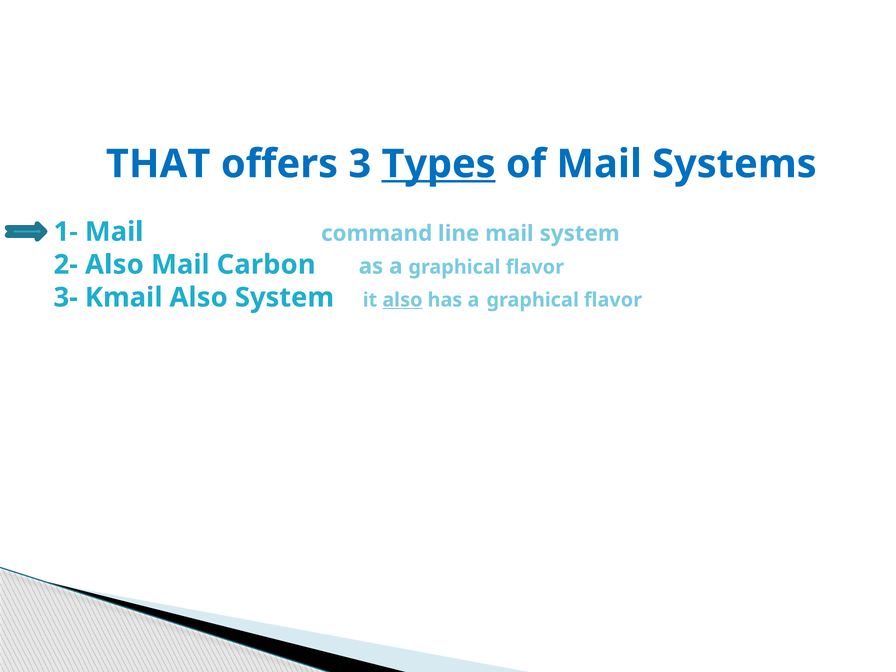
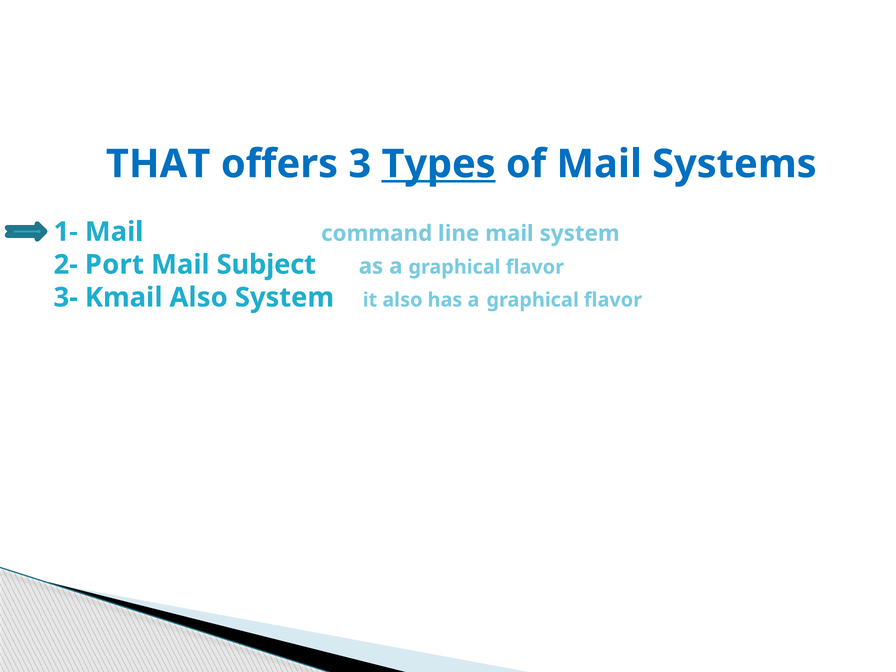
2- Also: Also -> Port
Carbon: Carbon -> Subject
also at (402, 300) underline: present -> none
